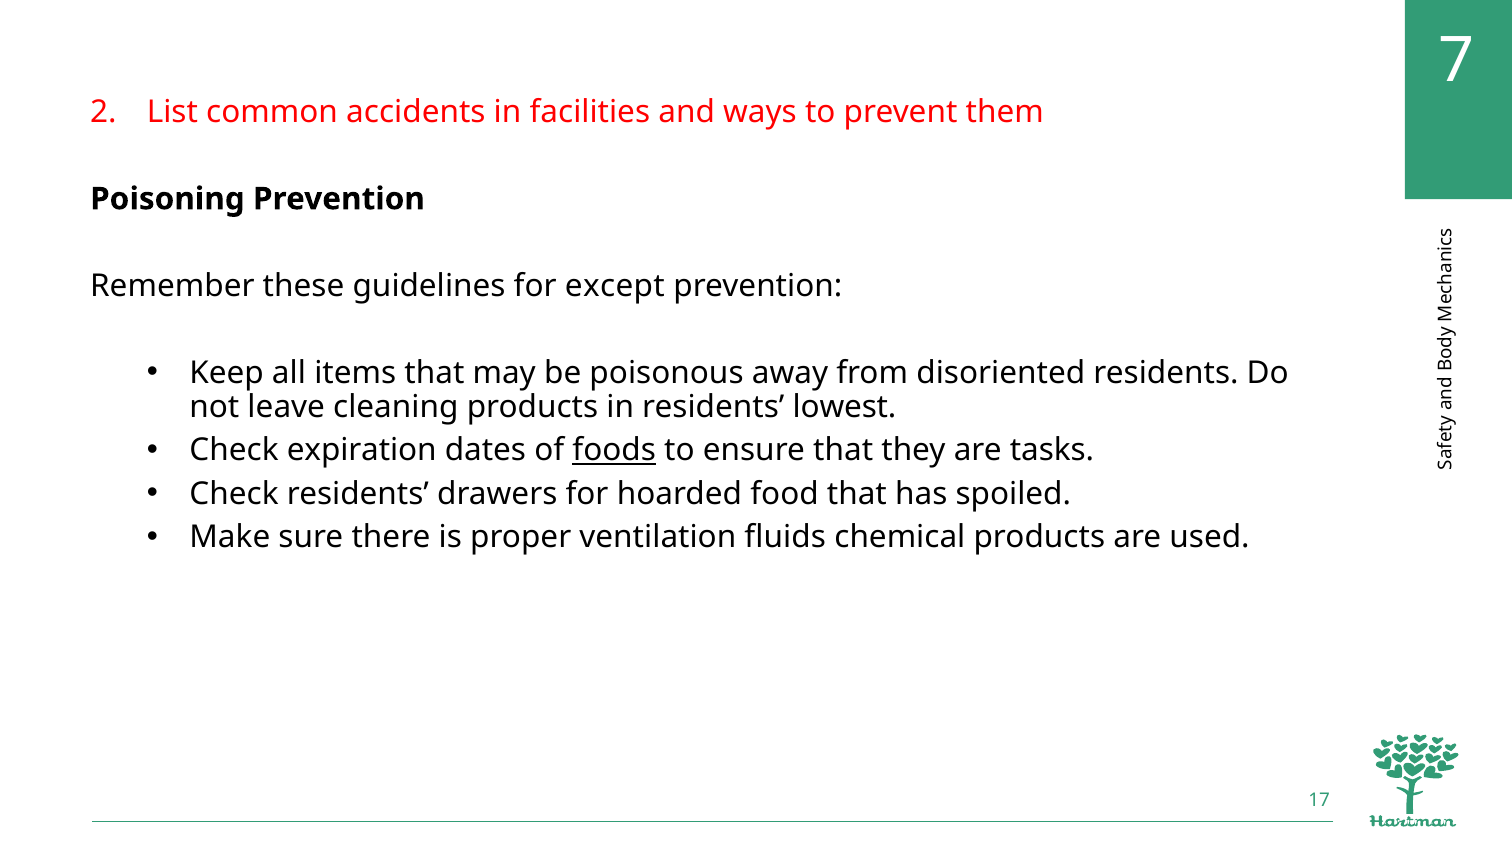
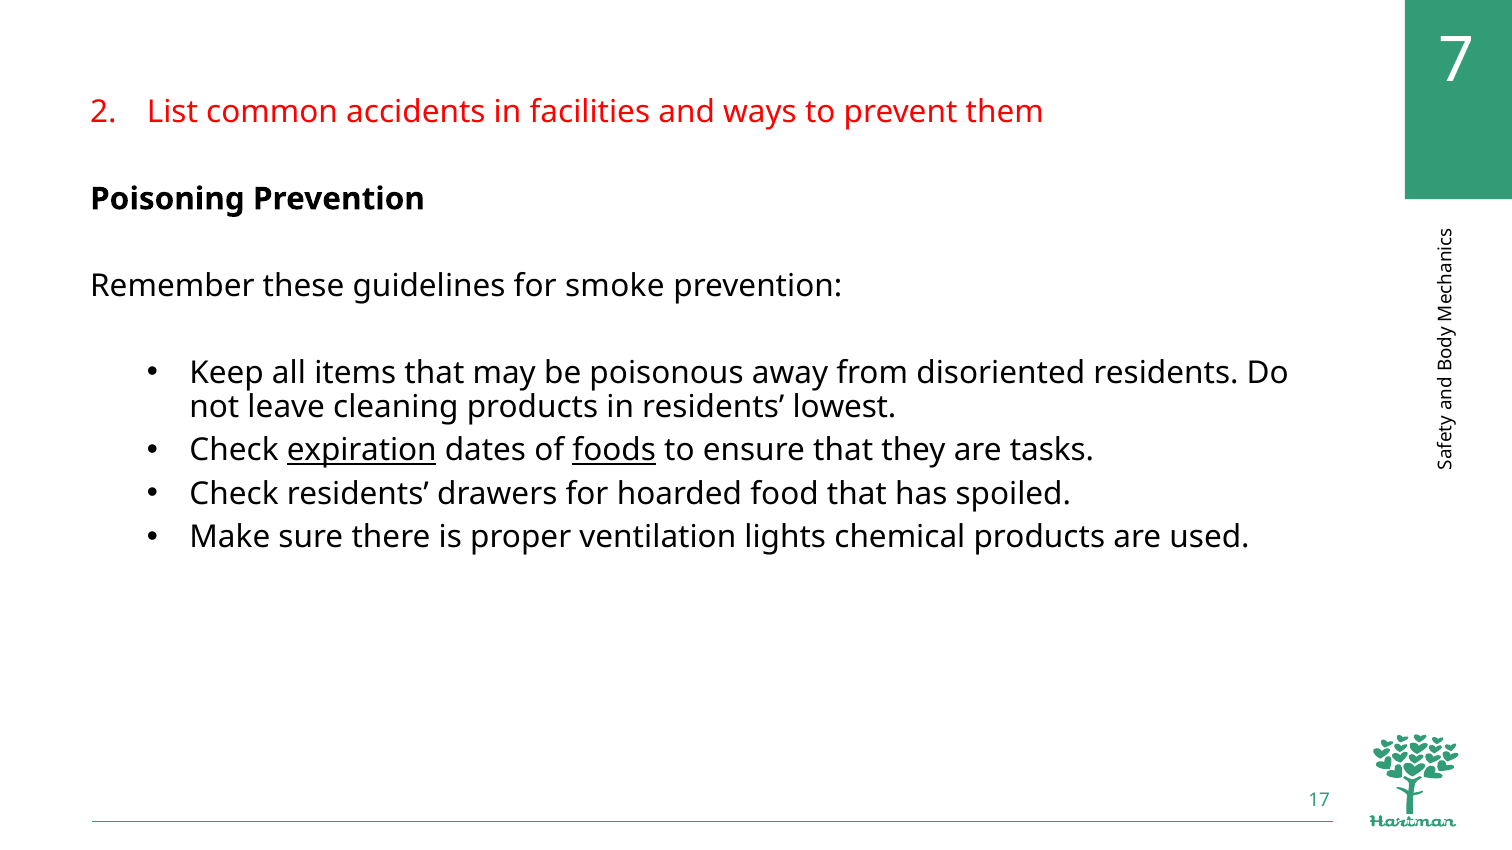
except: except -> smoke
expiration underline: none -> present
fluids: fluids -> lights
